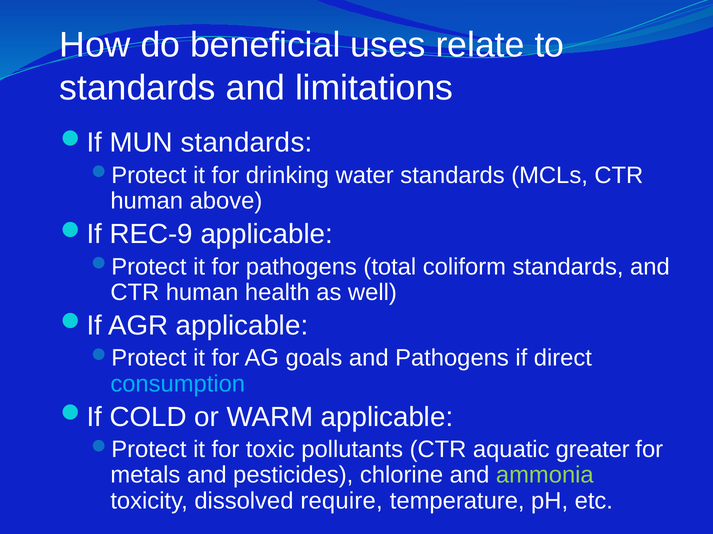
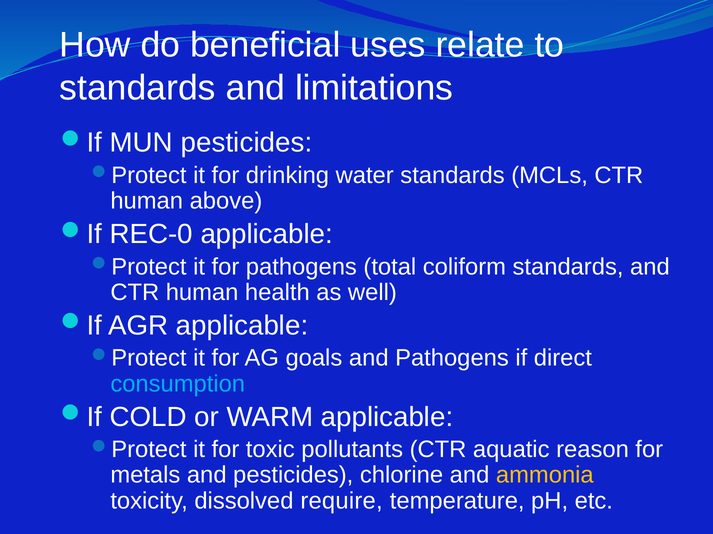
MUN standards: standards -> pesticides
REC-9: REC-9 -> REC-0
greater: greater -> reason
ammonia colour: light green -> yellow
